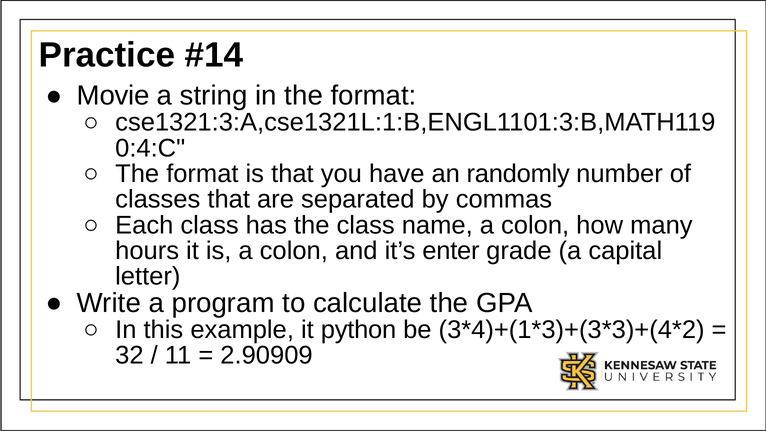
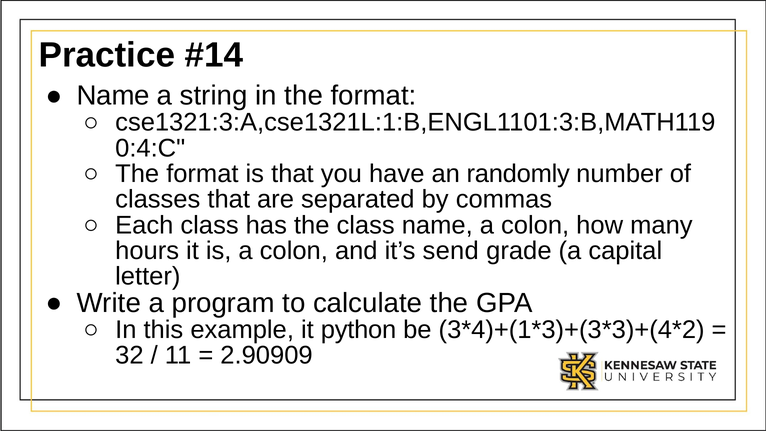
Movie at (113, 96): Movie -> Name
enter: enter -> send
